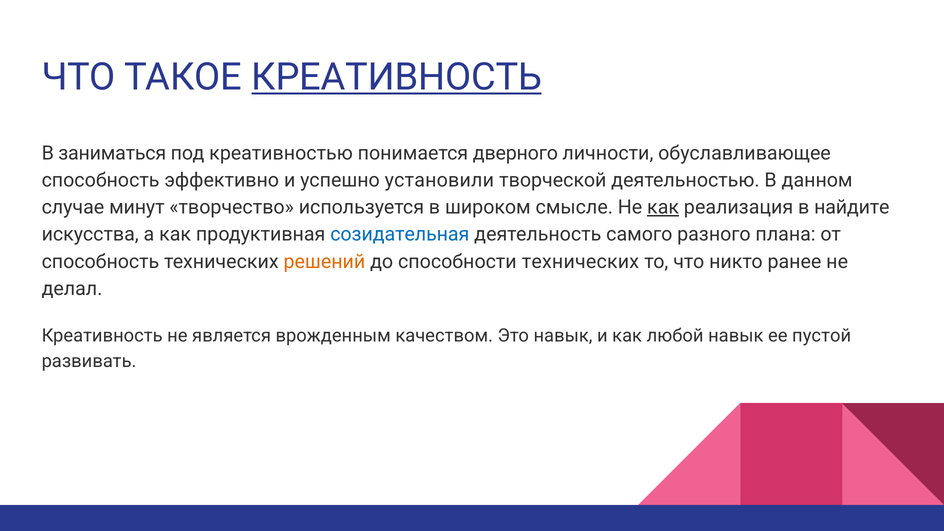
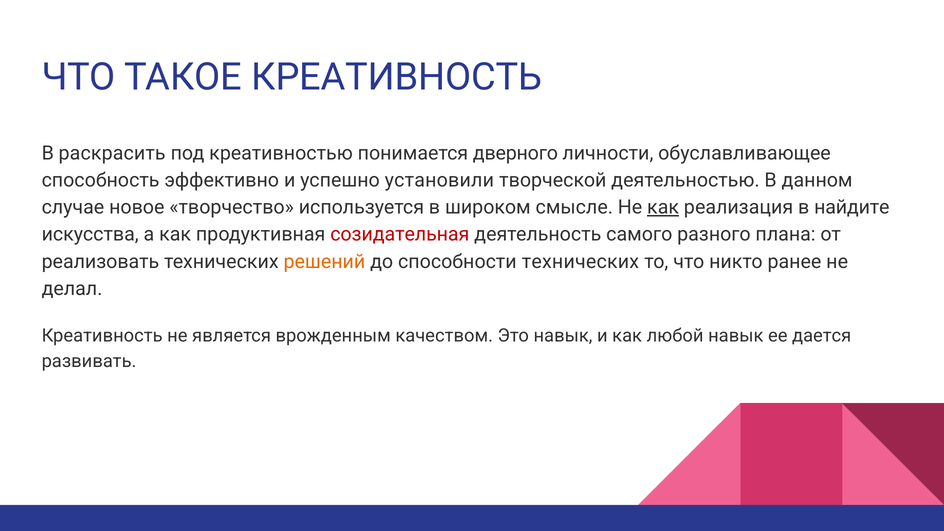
КРЕАТИВНОСТЬ at (397, 77) underline: present -> none
заниматься: заниматься -> раскрасить
минут: минут -> новое
созидательная colour: blue -> red
способность at (100, 262): способность -> реализовать
пустой: пустой -> дается
